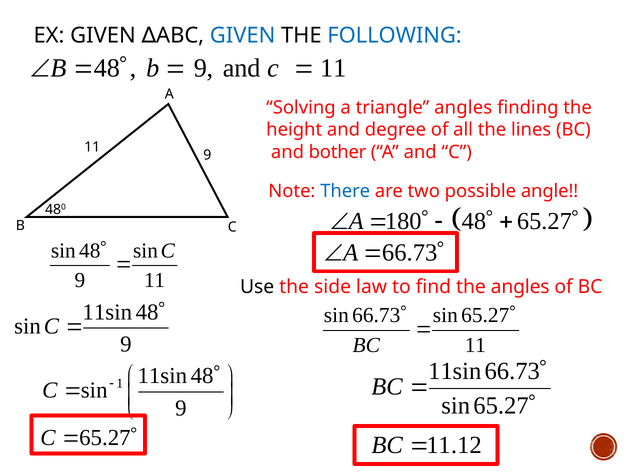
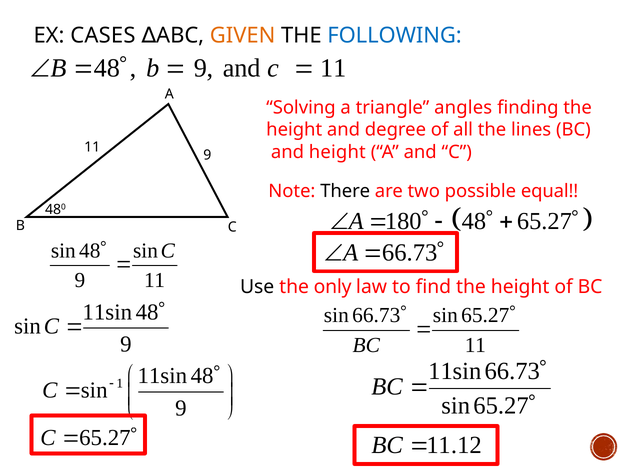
EX GIVEN: GIVEN -> CASES
GIVEN at (243, 36) colour: blue -> orange
and bother: bother -> height
There colour: blue -> black
angle: angle -> equal
side: side -> only
find the angles: angles -> height
